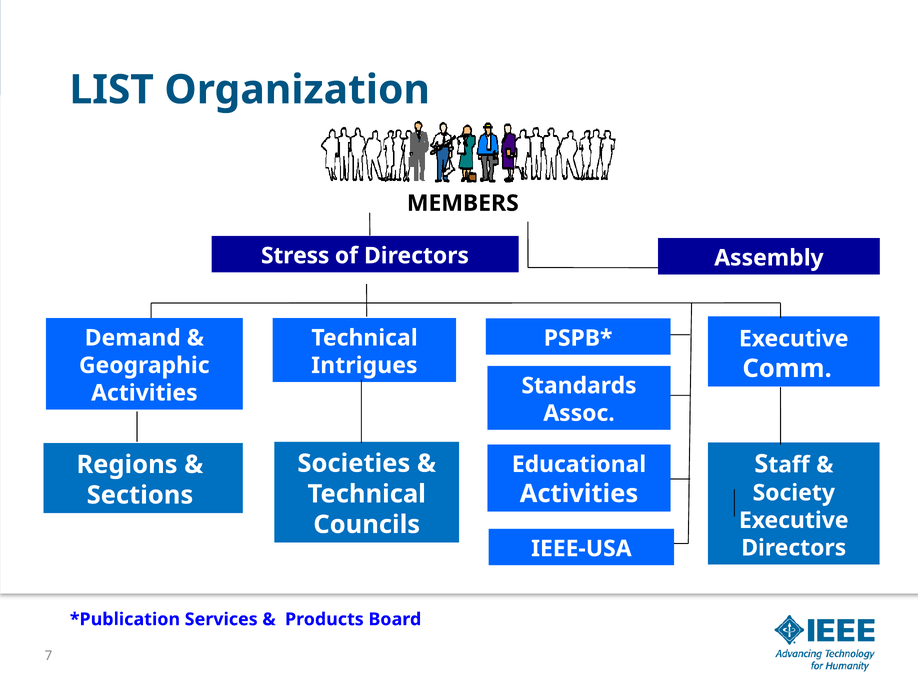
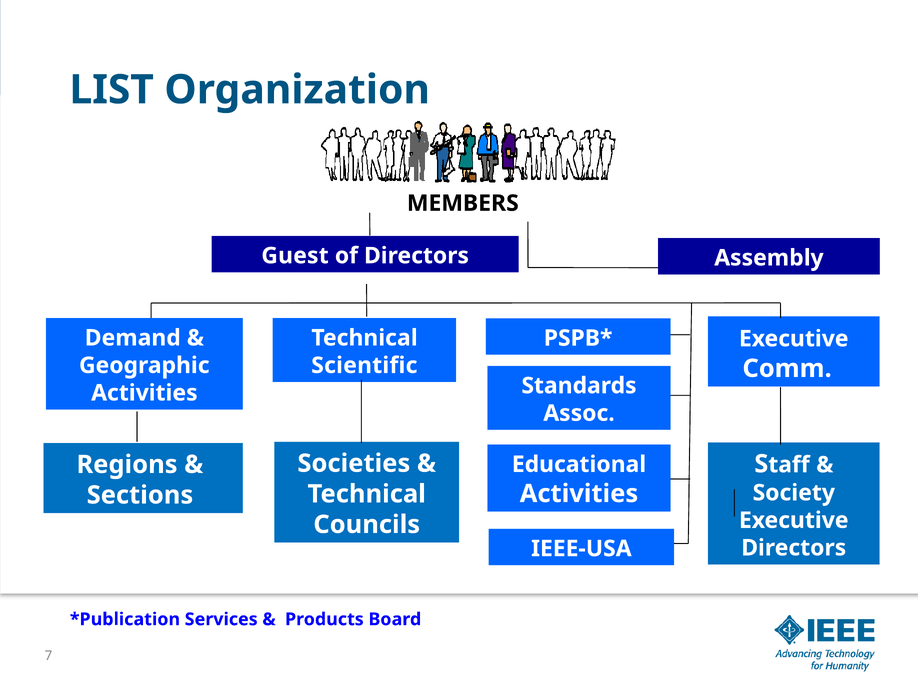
Stress: Stress -> Guest
Intrigues: Intrigues -> Scientific
